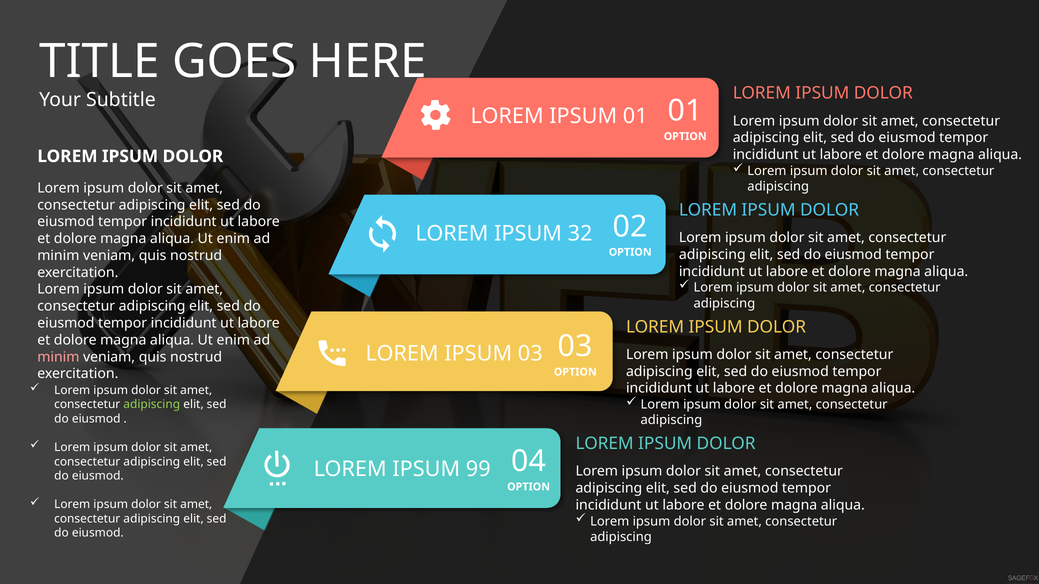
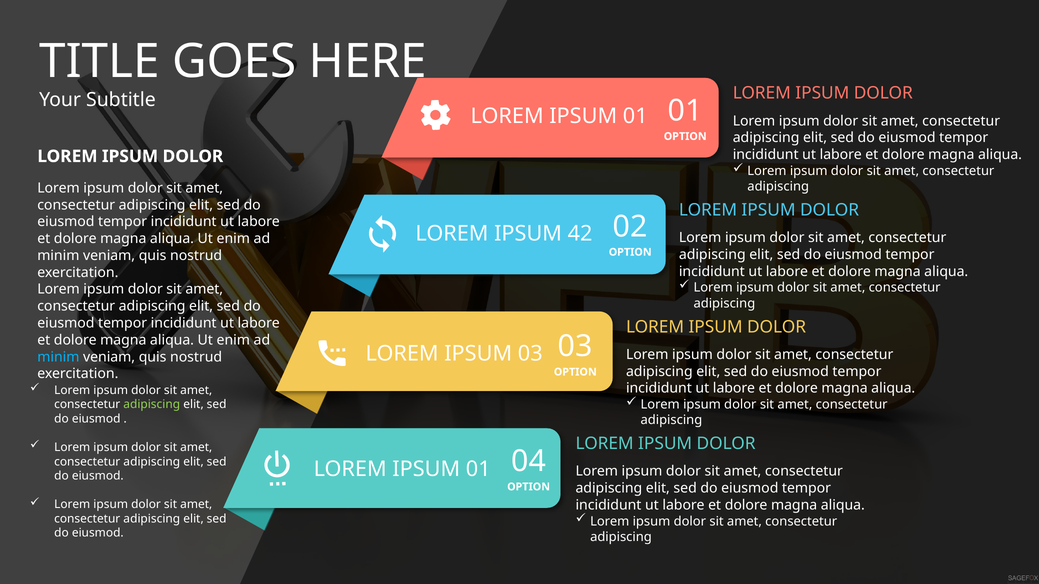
32: 32 -> 42
minim at (58, 357) colour: pink -> light blue
99 at (478, 469): 99 -> 01
